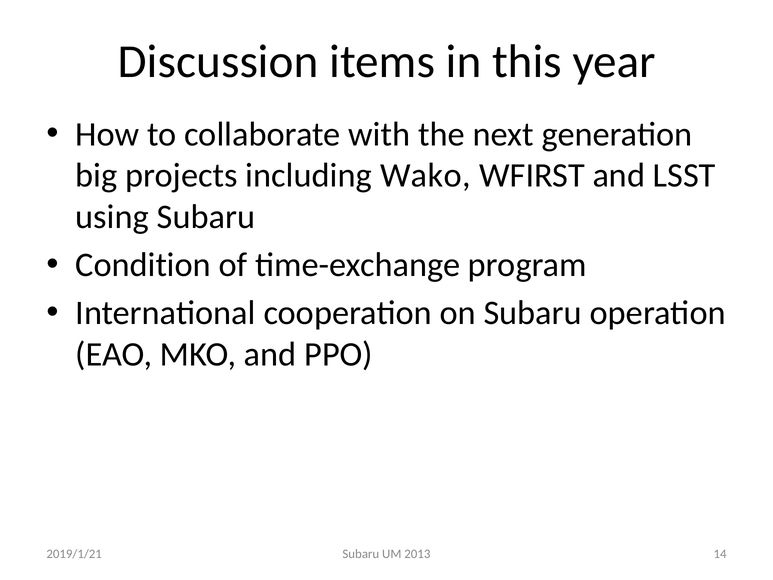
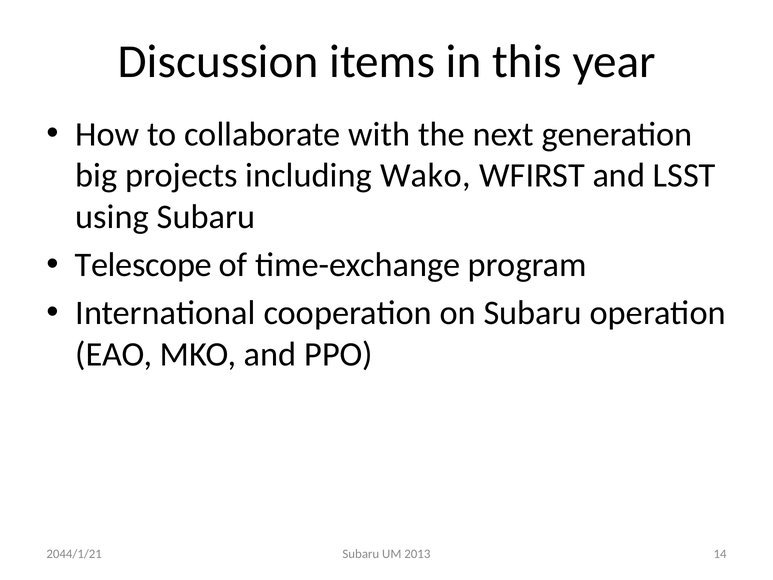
Condition: Condition -> Telescope
2019/1/21: 2019/1/21 -> 2044/1/21
